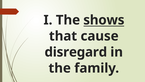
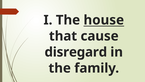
shows: shows -> house
